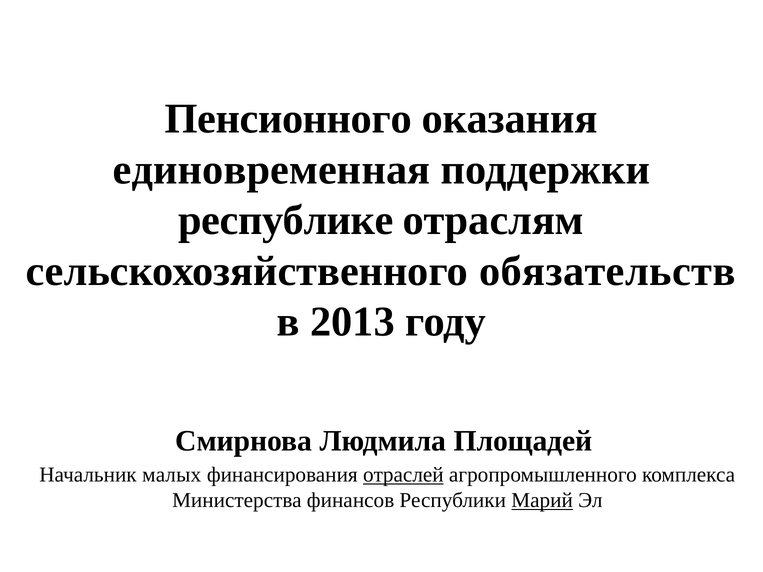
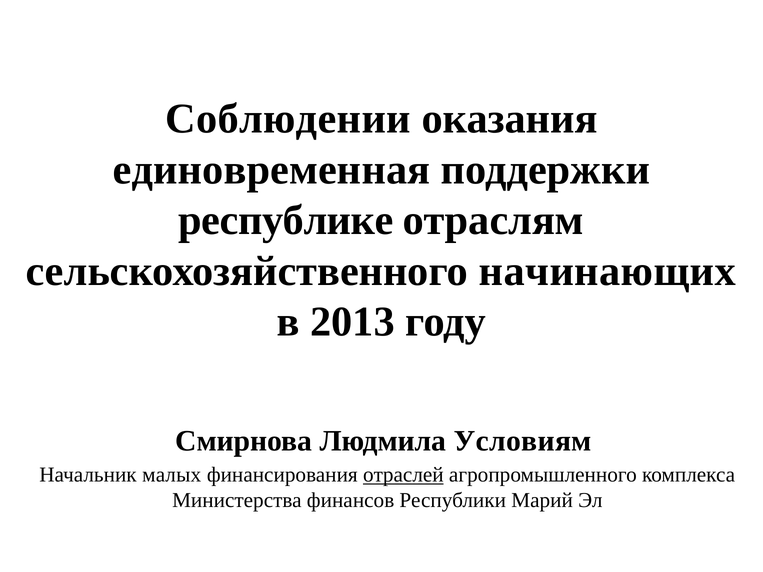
Пенсионного: Пенсионного -> Соблюдении
обязательств: обязательств -> начинающих
Площадей: Площадей -> Условиям
Марий underline: present -> none
